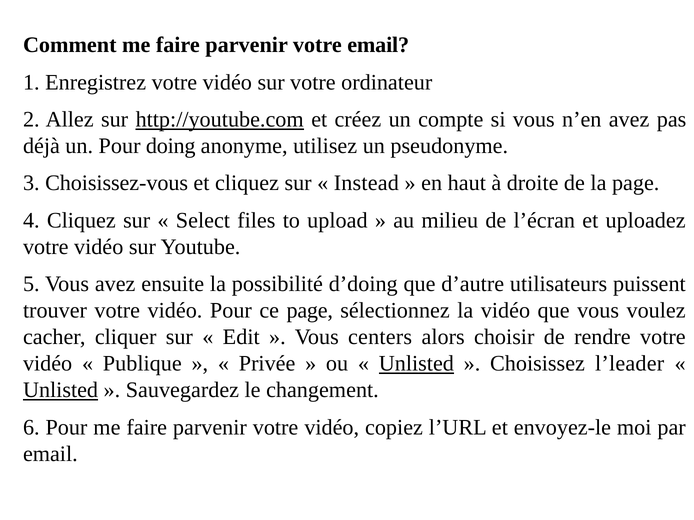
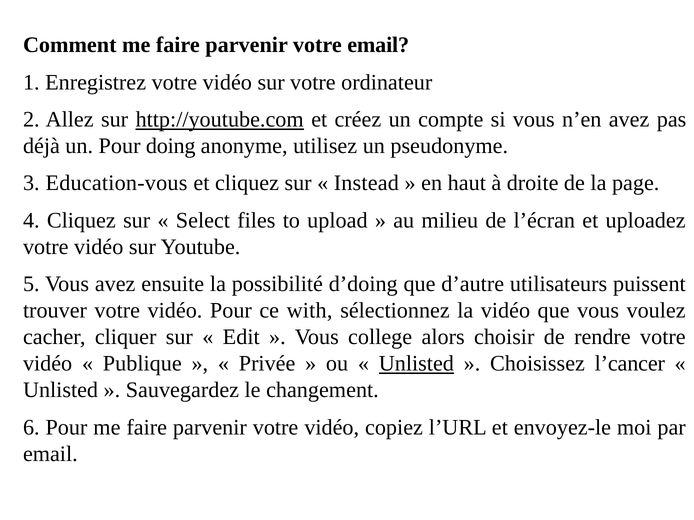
Choisissez-vous: Choisissez-vous -> Education-vous
ce page: page -> with
centers: centers -> college
l’leader: l’leader -> l’cancer
Unlisted at (61, 391) underline: present -> none
